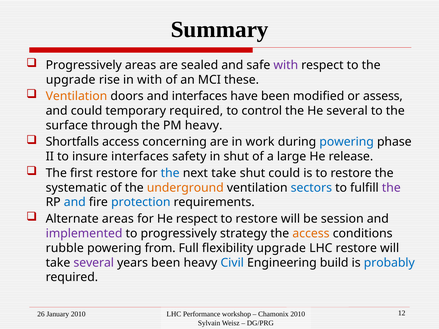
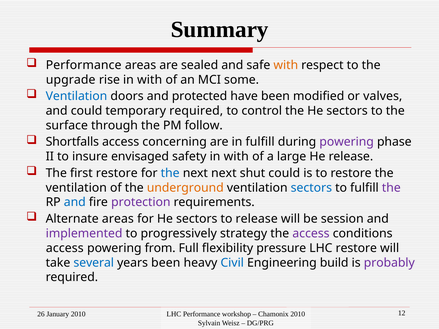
Progressively at (84, 65): Progressively -> Performance
with at (286, 65) colour: purple -> orange
these: these -> some
Ventilation at (76, 96) colour: orange -> blue
and interfaces: interfaces -> protected
assess: assess -> valves
the He several: several -> sectors
PM heavy: heavy -> follow
in work: work -> fulfill
powering at (347, 142) colour: blue -> purple
insure interfaces: interfaces -> envisaged
safety in shut: shut -> with
next take: take -> next
systematic at (76, 188): systematic -> ventilation
protection colour: blue -> purple
for He respect: respect -> sectors
restore at (257, 219): restore -> release
access at (311, 234) colour: orange -> purple
rubble at (65, 248): rubble -> access
flexibility upgrade: upgrade -> pressure
several at (94, 263) colour: purple -> blue
probably colour: blue -> purple
